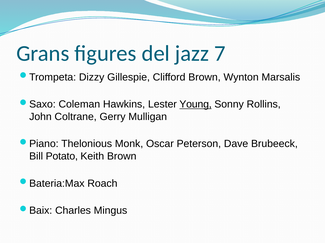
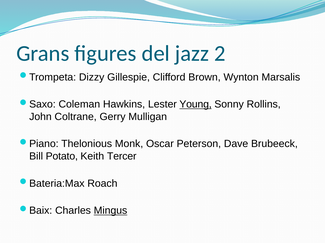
7: 7 -> 2
Keith Brown: Brown -> Tercer
Mingus underline: none -> present
